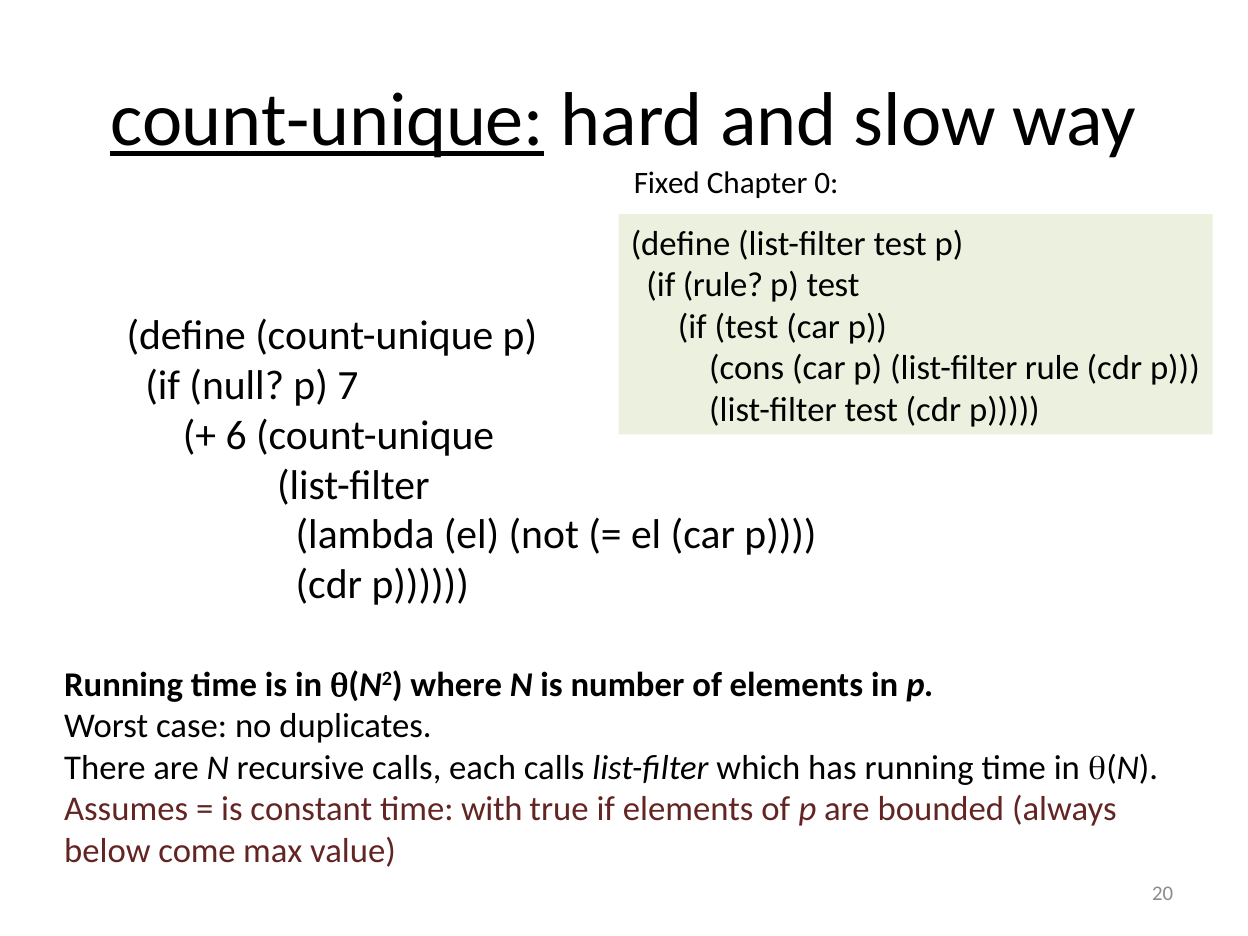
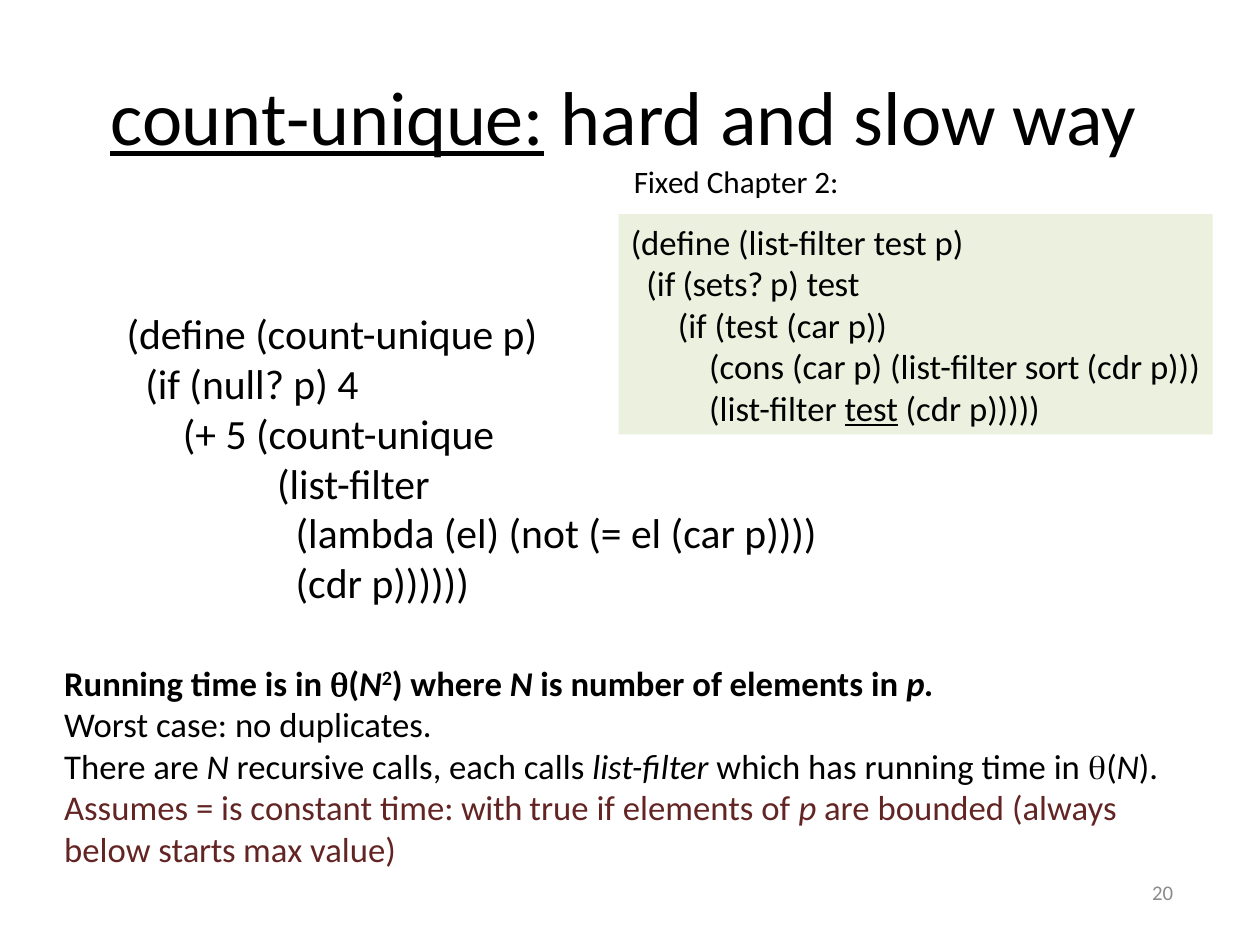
0: 0 -> 2
if rule: rule -> sets
list-filter rule: rule -> sort
7: 7 -> 4
test at (871, 410) underline: none -> present
6: 6 -> 5
come: come -> starts
